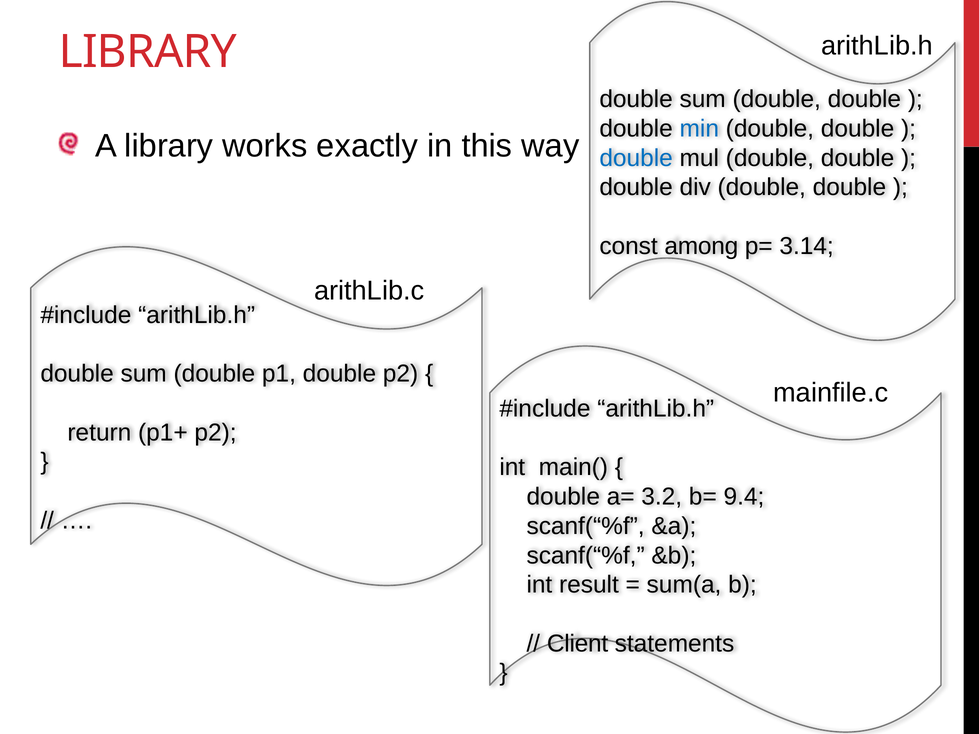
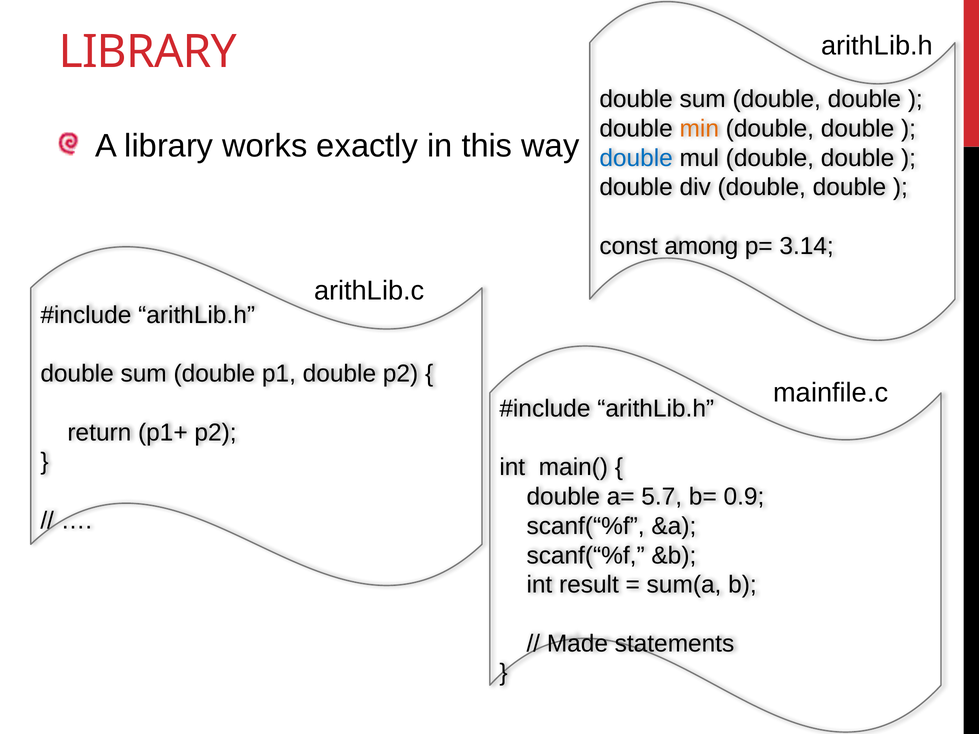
min colour: blue -> orange
3.2: 3.2 -> 5.7
9.4: 9.4 -> 0.9
Client: Client -> Made
